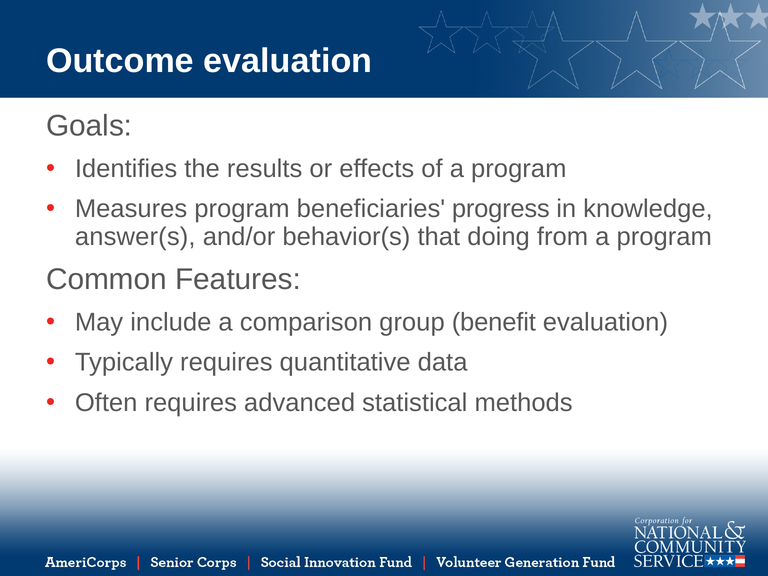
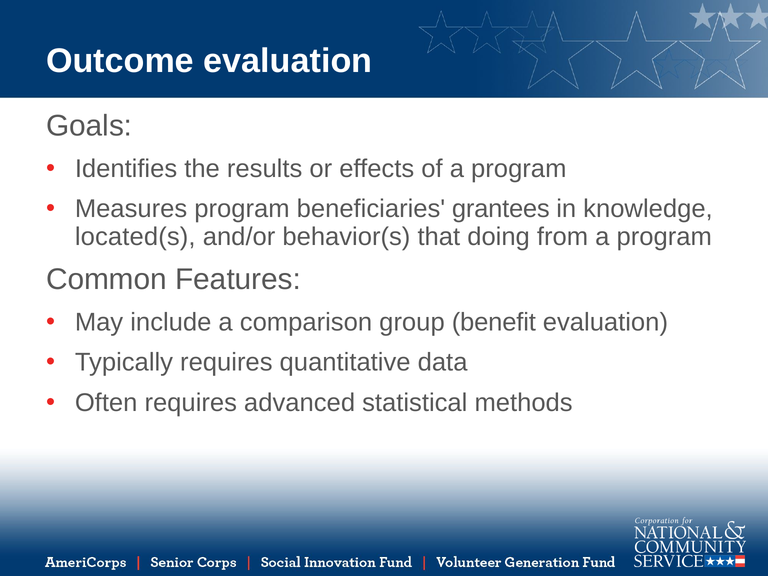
progress: progress -> grantees
answer(s: answer(s -> located(s
